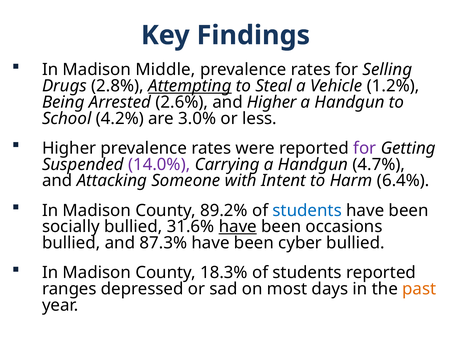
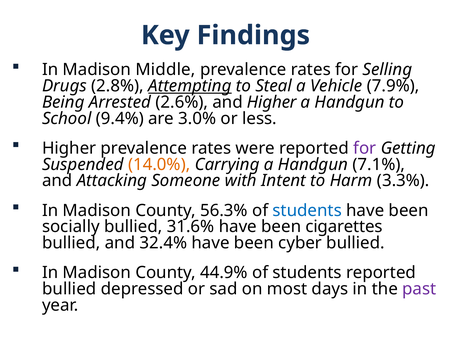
1.2%: 1.2% -> 7.9%
4.2%: 4.2% -> 9.4%
14.0% colour: purple -> orange
4.7%: 4.7% -> 7.1%
6.4%: 6.4% -> 3.3%
89.2%: 89.2% -> 56.3%
have at (238, 227) underline: present -> none
occasions: occasions -> cigarettes
87.3%: 87.3% -> 32.4%
18.3%: 18.3% -> 44.9%
ranges at (69, 289): ranges -> bullied
past colour: orange -> purple
